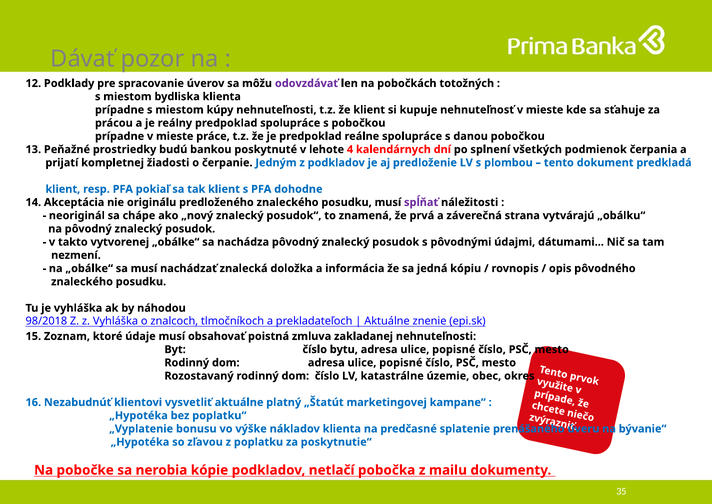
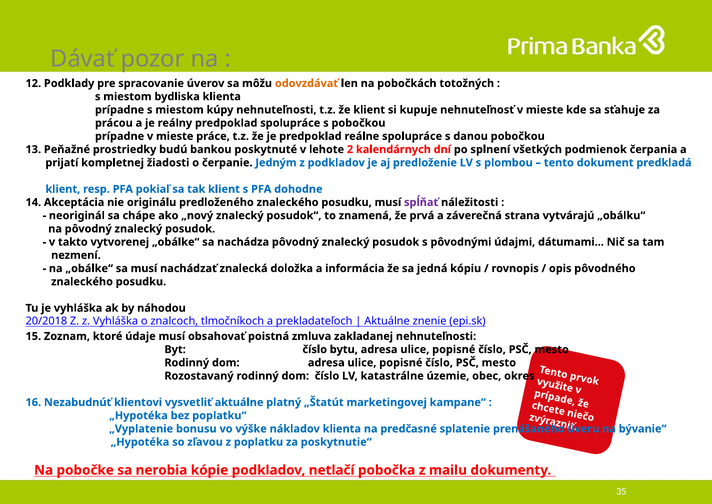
odovzdávať colour: purple -> orange
4: 4 -> 2
98/2018: 98/2018 -> 20/2018
